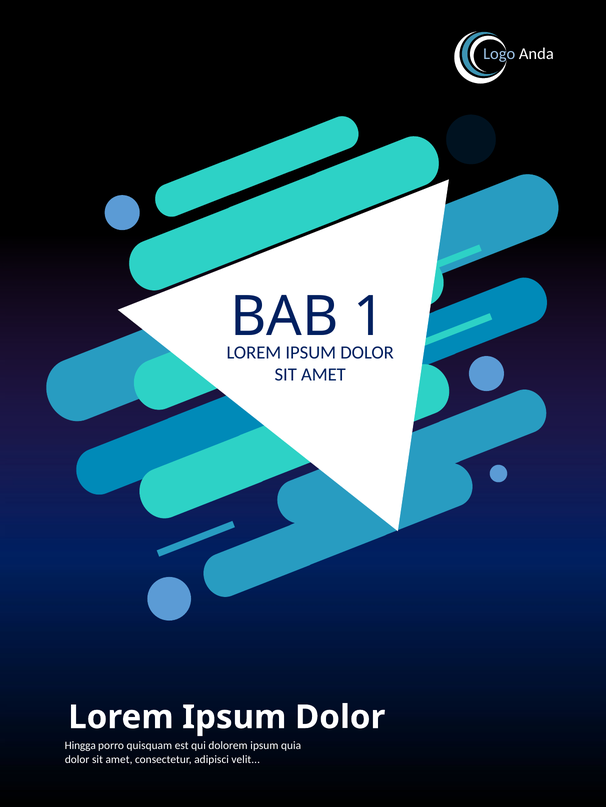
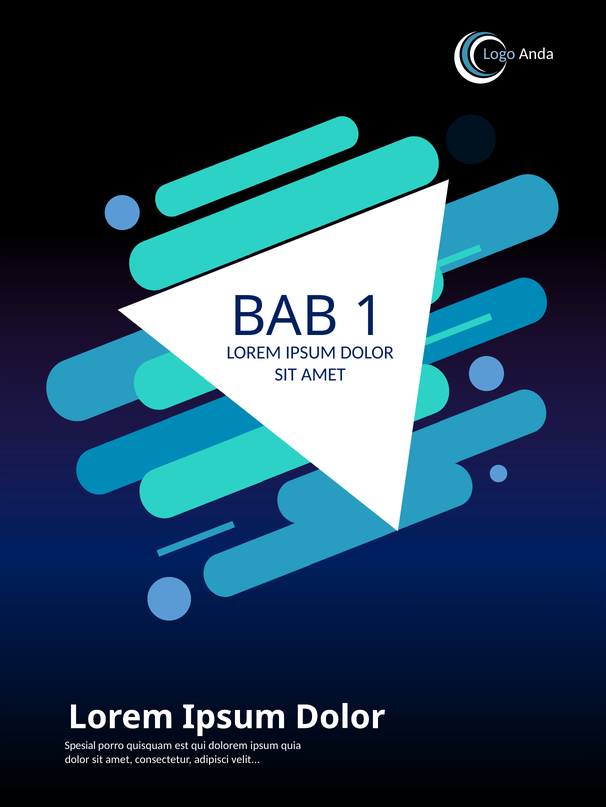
Hingga: Hingga -> Spesial
